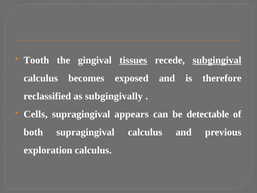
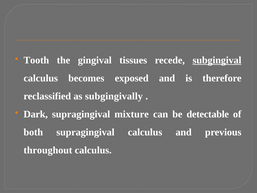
tissues underline: present -> none
Cells: Cells -> Dark
appears: appears -> mixture
exploration: exploration -> throughout
